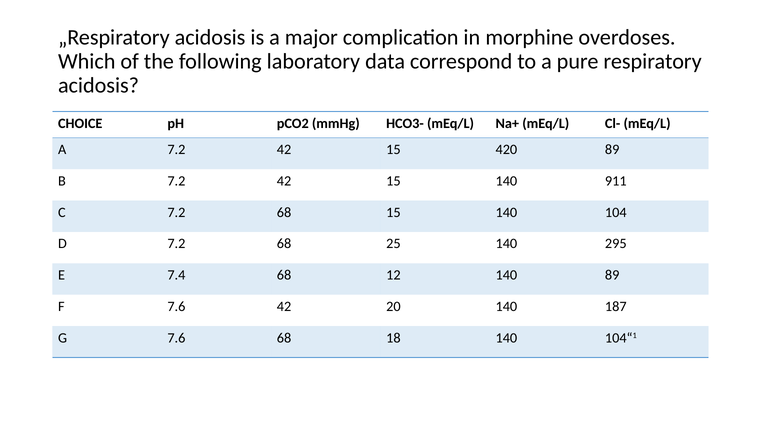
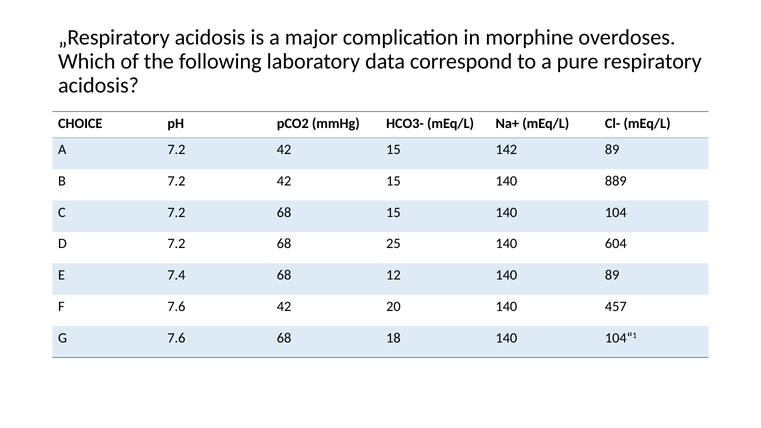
420: 420 -> 142
911: 911 -> 889
295: 295 -> 604
187: 187 -> 457
